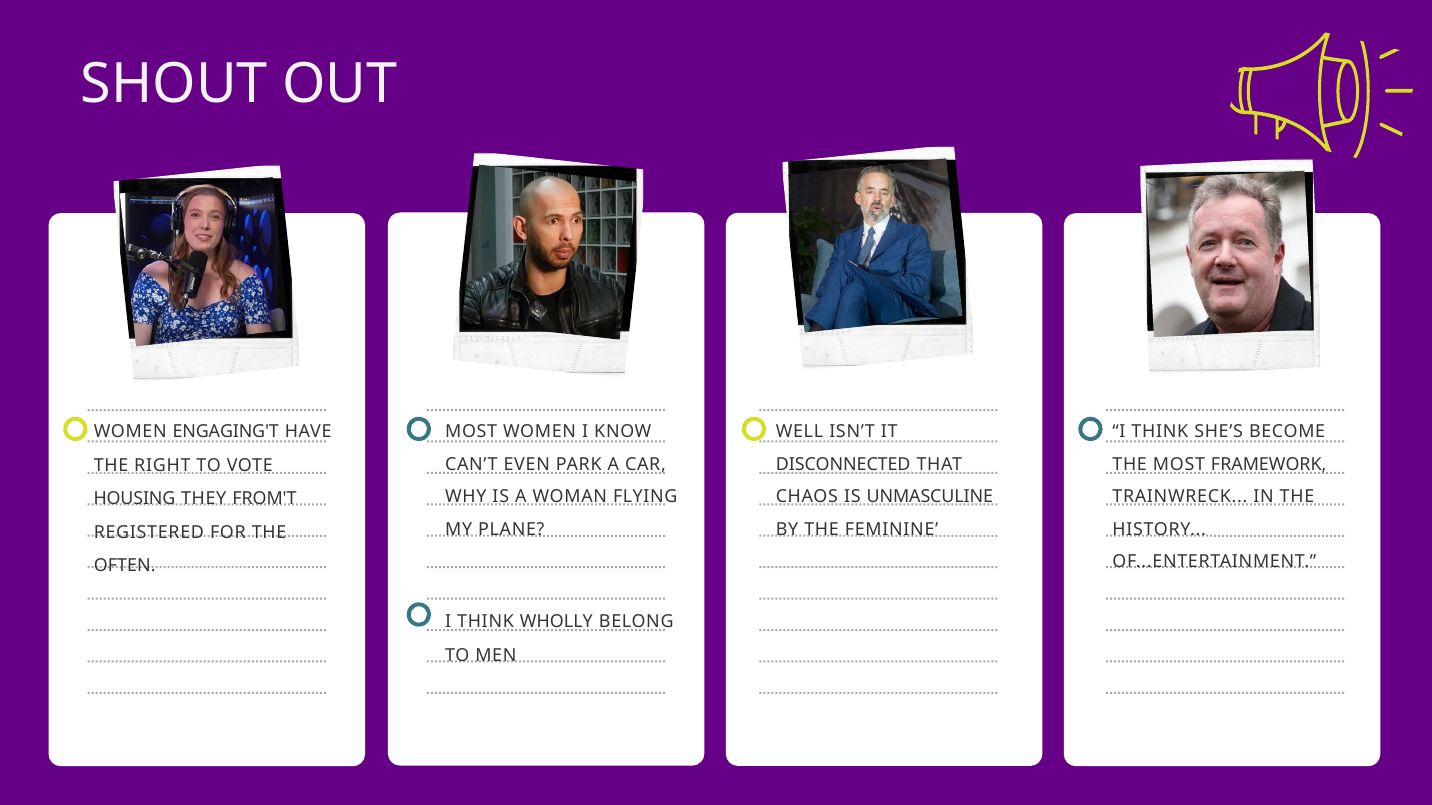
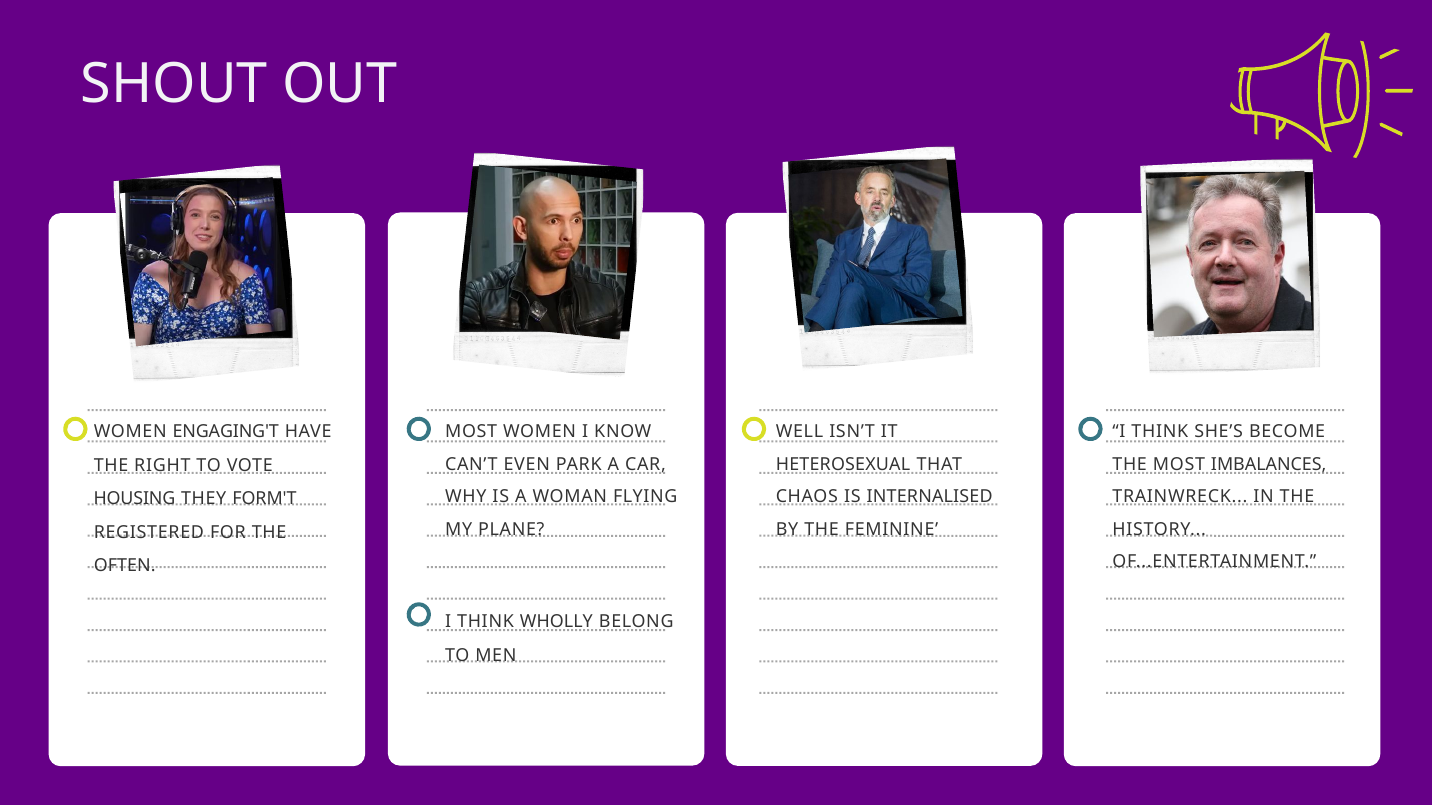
DISCONNECTED: DISCONNECTED -> HETEROSEXUAL
FRAMEWORK: FRAMEWORK -> IMBALANCES
UNMASCULINE: UNMASCULINE -> INTERNALISED
FROM'T: FROM'T -> FORM'T
